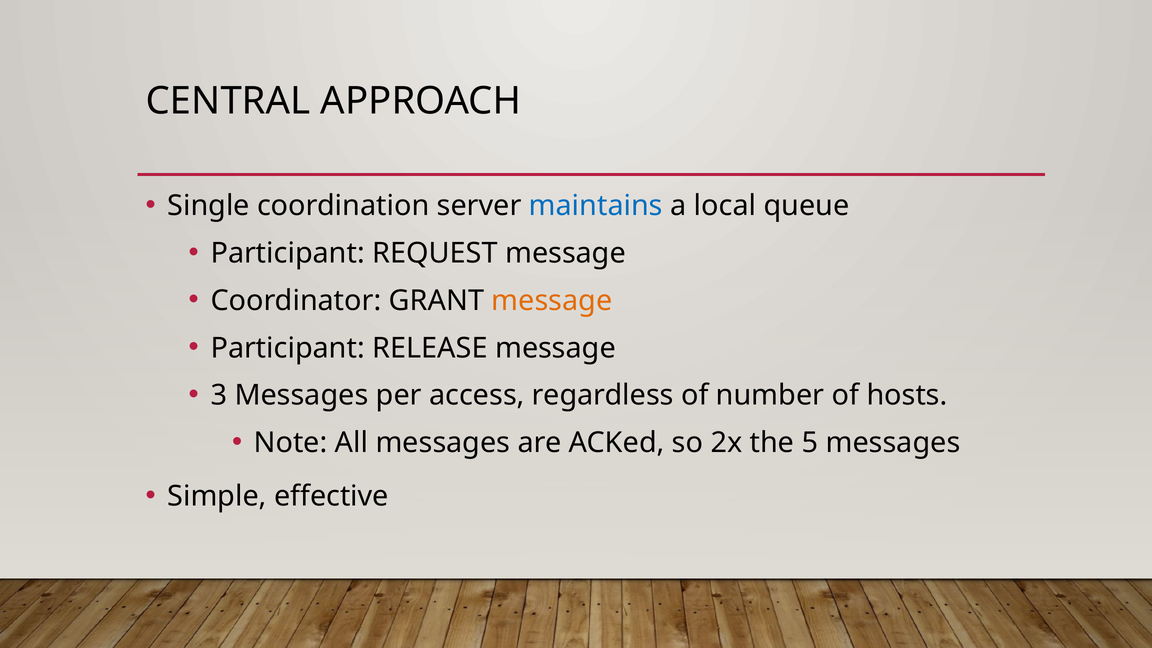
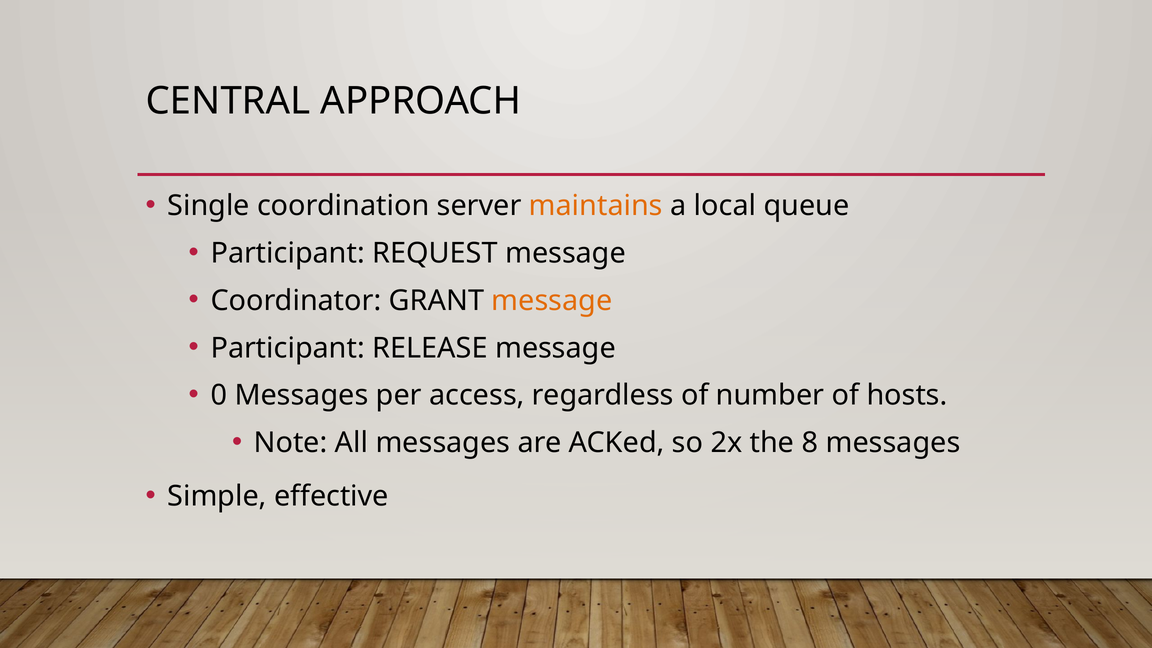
maintains colour: blue -> orange
3: 3 -> 0
5: 5 -> 8
